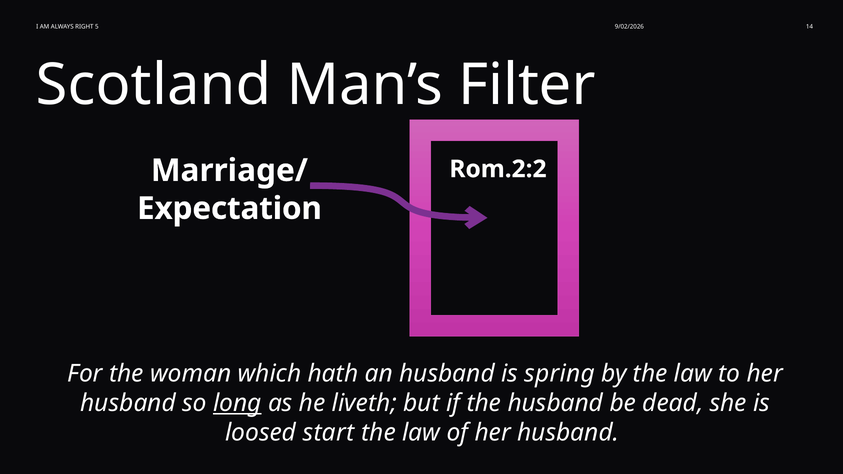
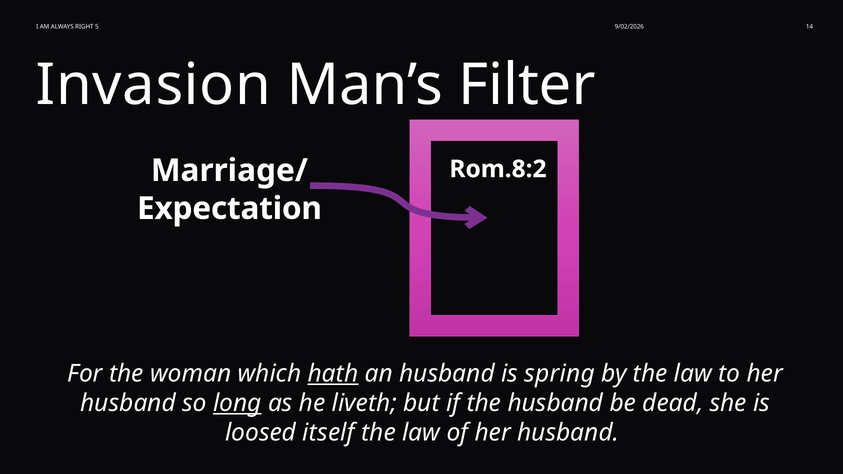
Scotland: Scotland -> Invasion
Rom.2:2: Rom.2:2 -> Rom.8:2
hath underline: none -> present
start: start -> itself
